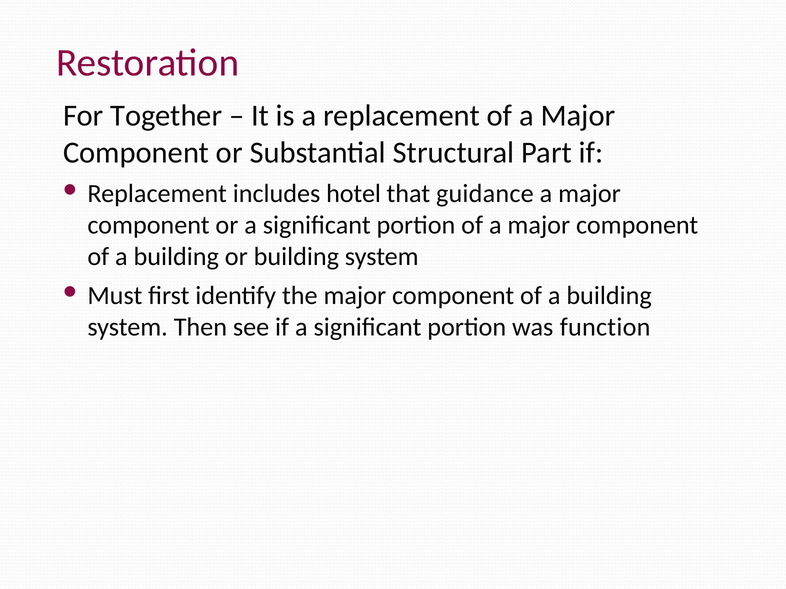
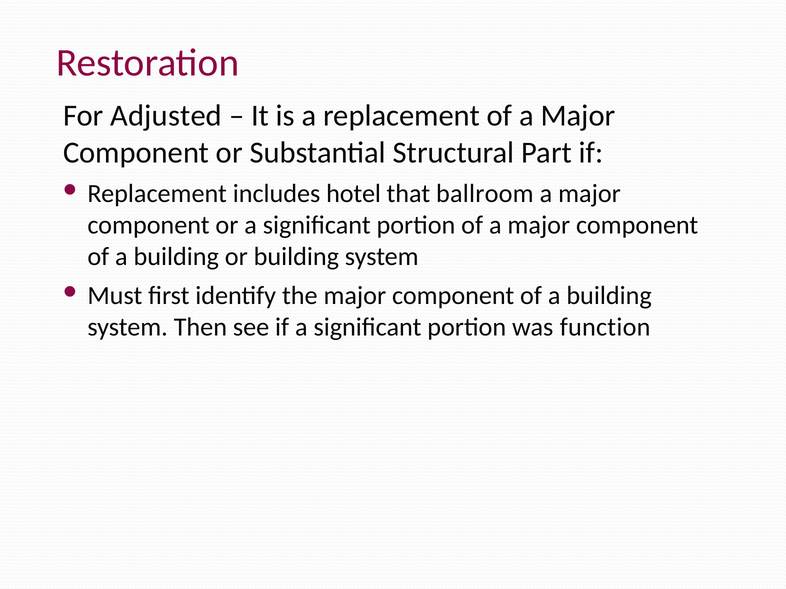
Together: Together -> Adjusted
guidance: guidance -> ballroom
